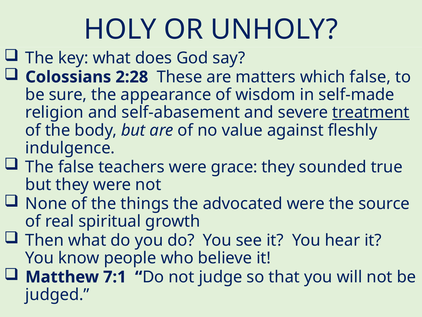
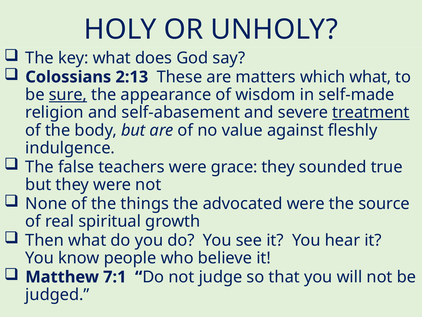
2:28: 2:28 -> 2:13
which false: false -> what
sure underline: none -> present
